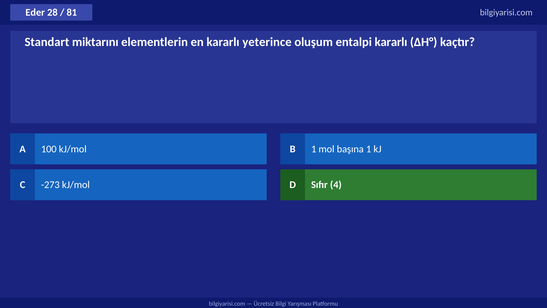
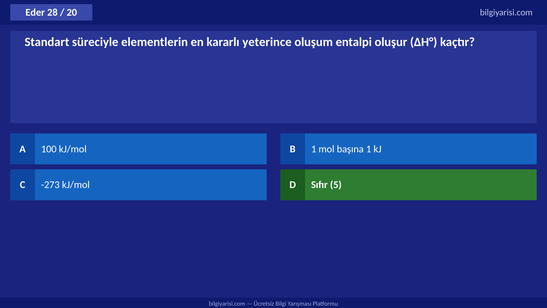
81: 81 -> 20
miktarını: miktarını -> süreciyle
entalpi kararlı: kararlı -> oluşur
4: 4 -> 5
